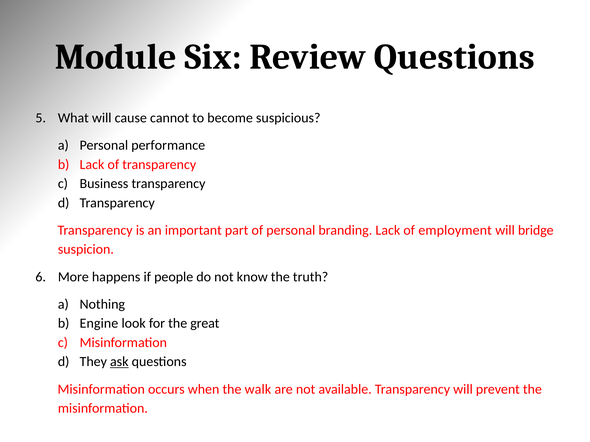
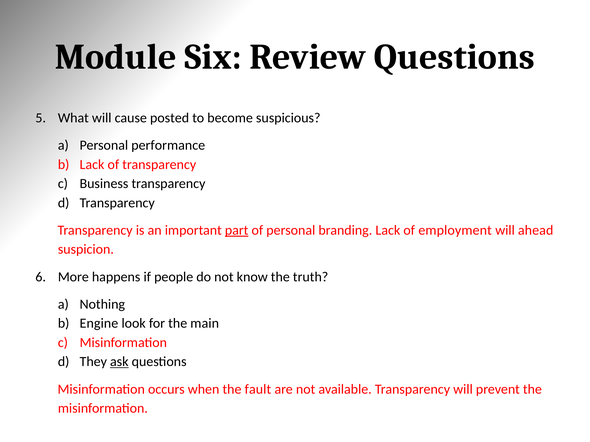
cannot: cannot -> posted
part underline: none -> present
bridge: bridge -> ahead
great: great -> main
walk: walk -> fault
